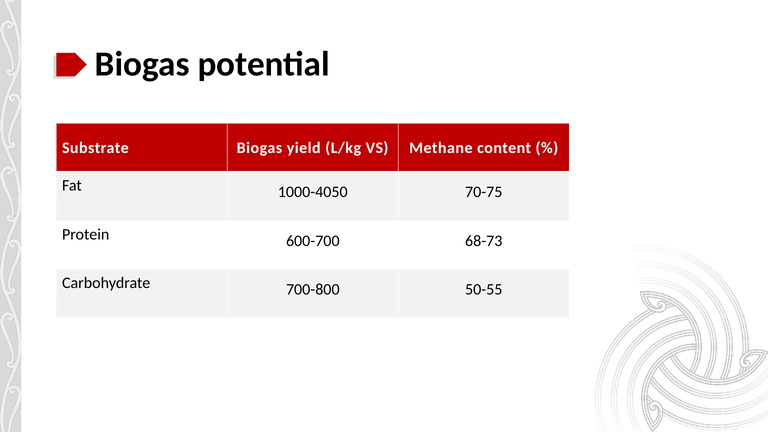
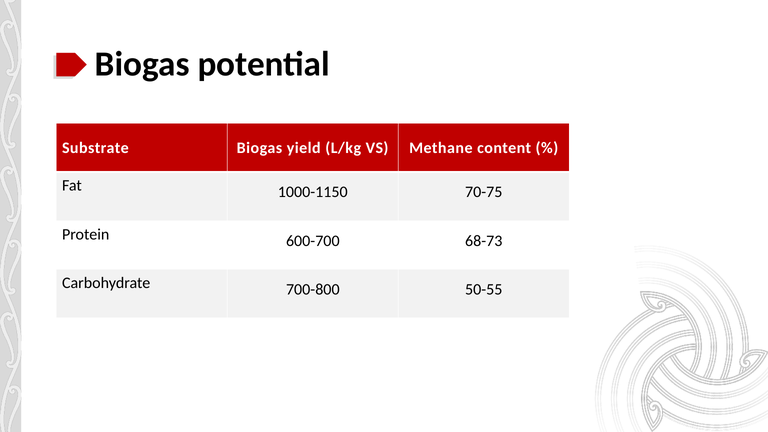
1000-4050: 1000-4050 -> 1000-1150
